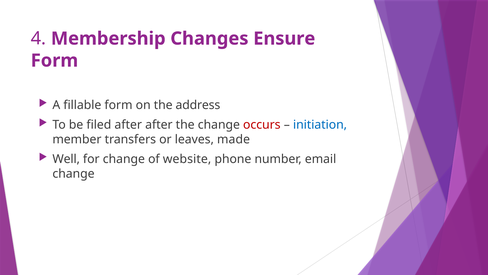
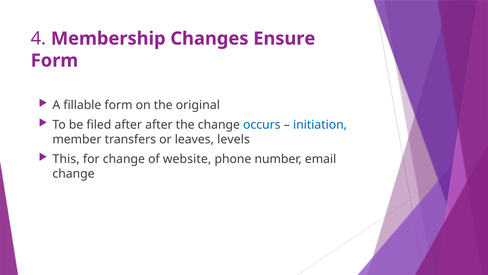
address: address -> original
occurs colour: red -> blue
made: made -> levels
Well: Well -> This
